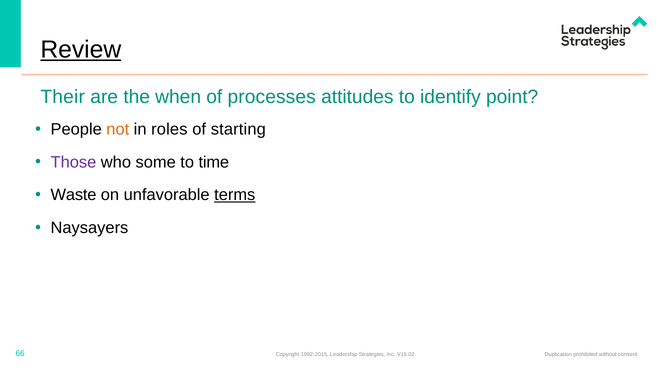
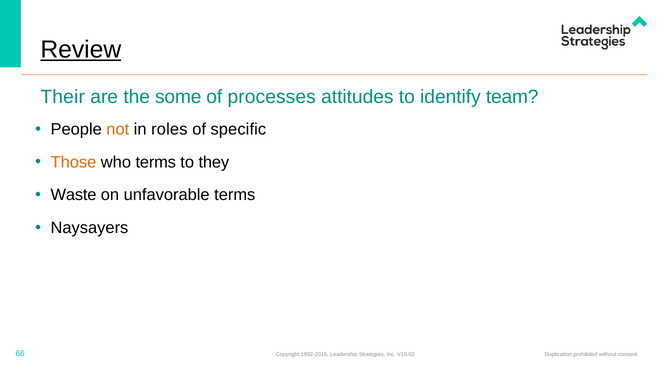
when: when -> some
point: point -> team
starting: starting -> specific
Those colour: purple -> orange
who some: some -> terms
time: time -> they
terms at (235, 195) underline: present -> none
